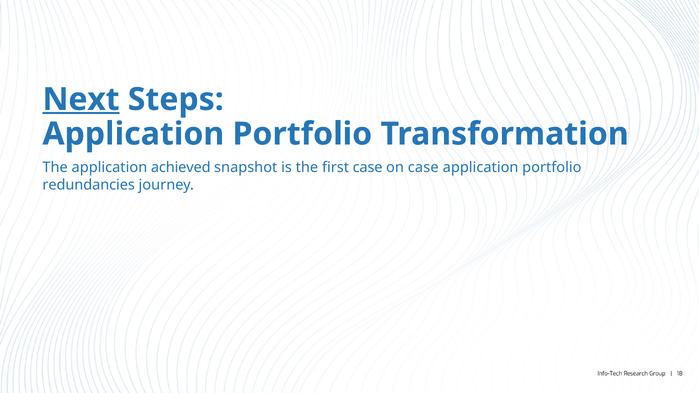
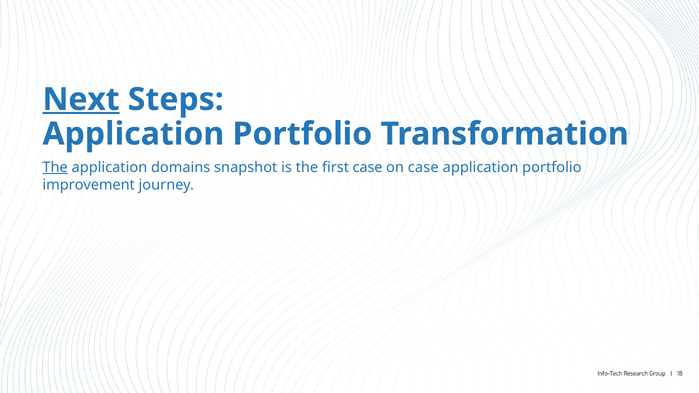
The at (55, 167) underline: none -> present
achieved: achieved -> domains
redundancies: redundancies -> improvement
